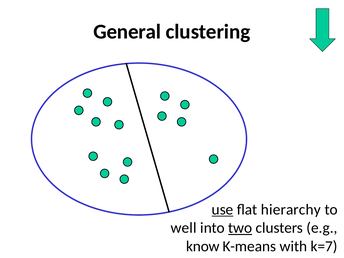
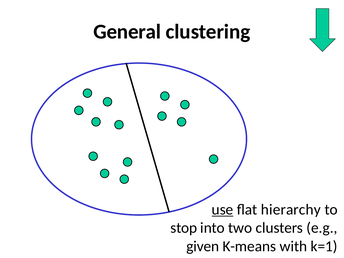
well: well -> stop
two underline: present -> none
know: know -> given
k=7: k=7 -> k=1
